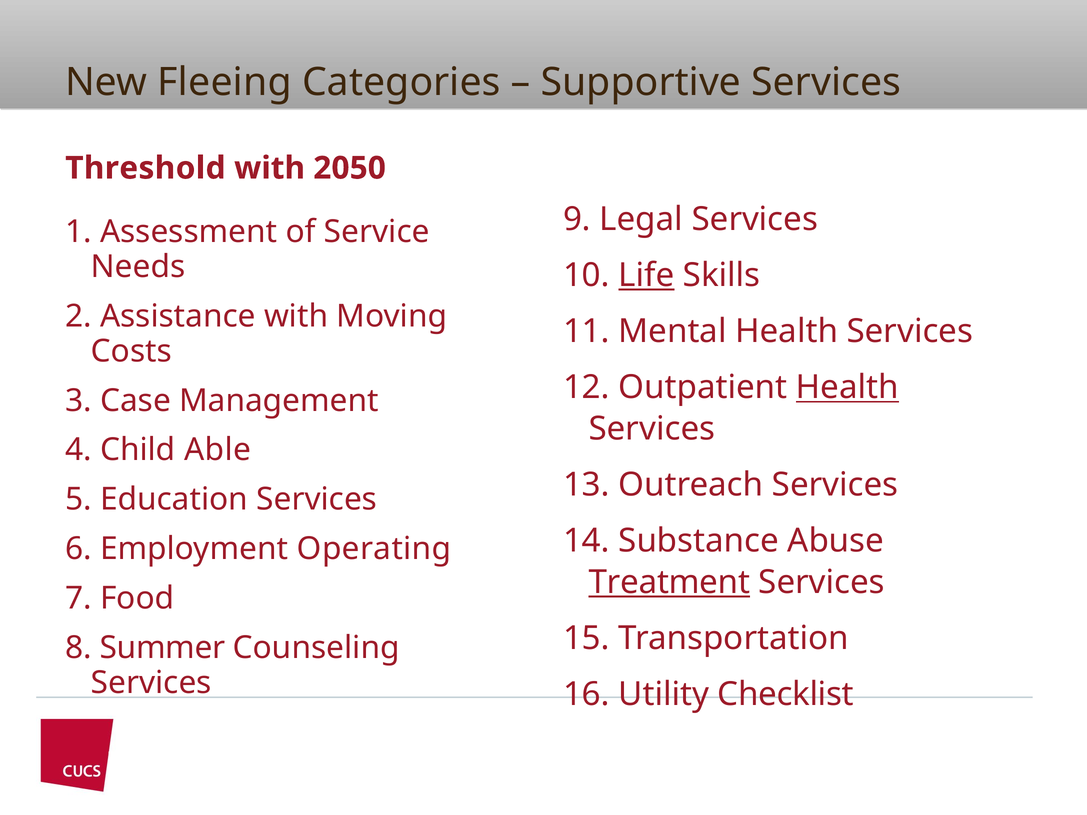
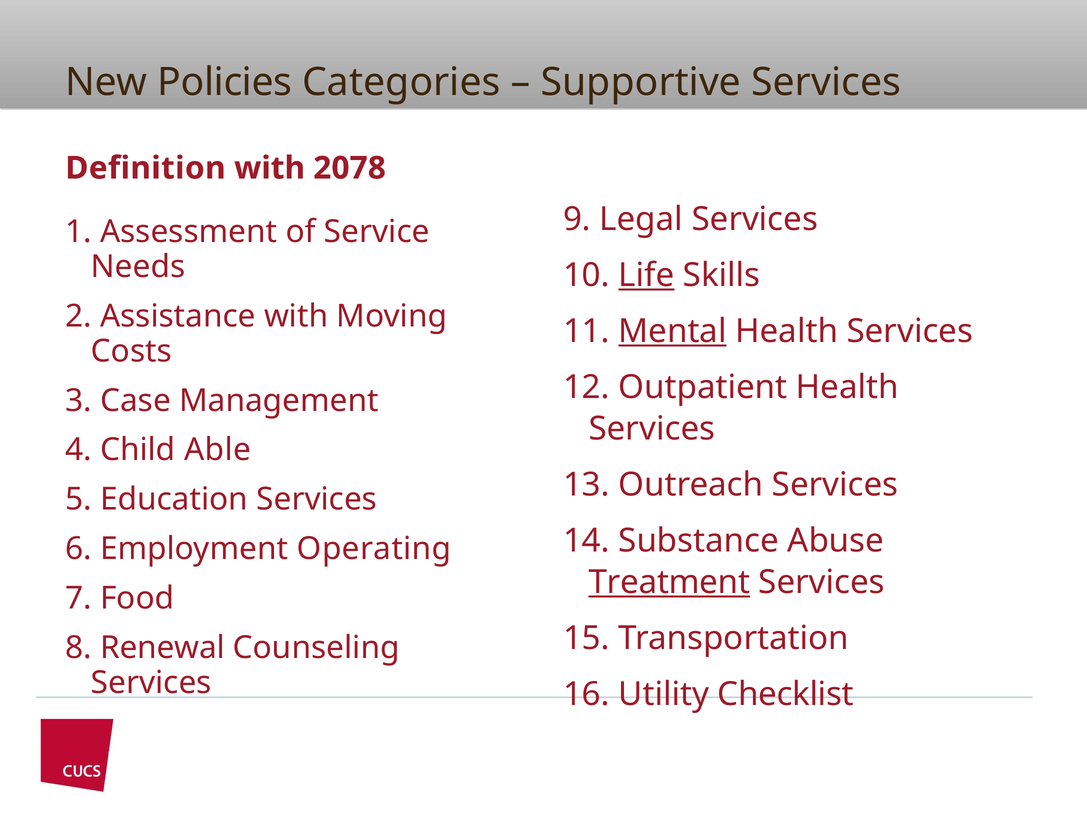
Fleeing: Fleeing -> Policies
Threshold: Threshold -> Definition
2050: 2050 -> 2078
Mental underline: none -> present
Health at (847, 388) underline: present -> none
Summer: Summer -> Renewal
